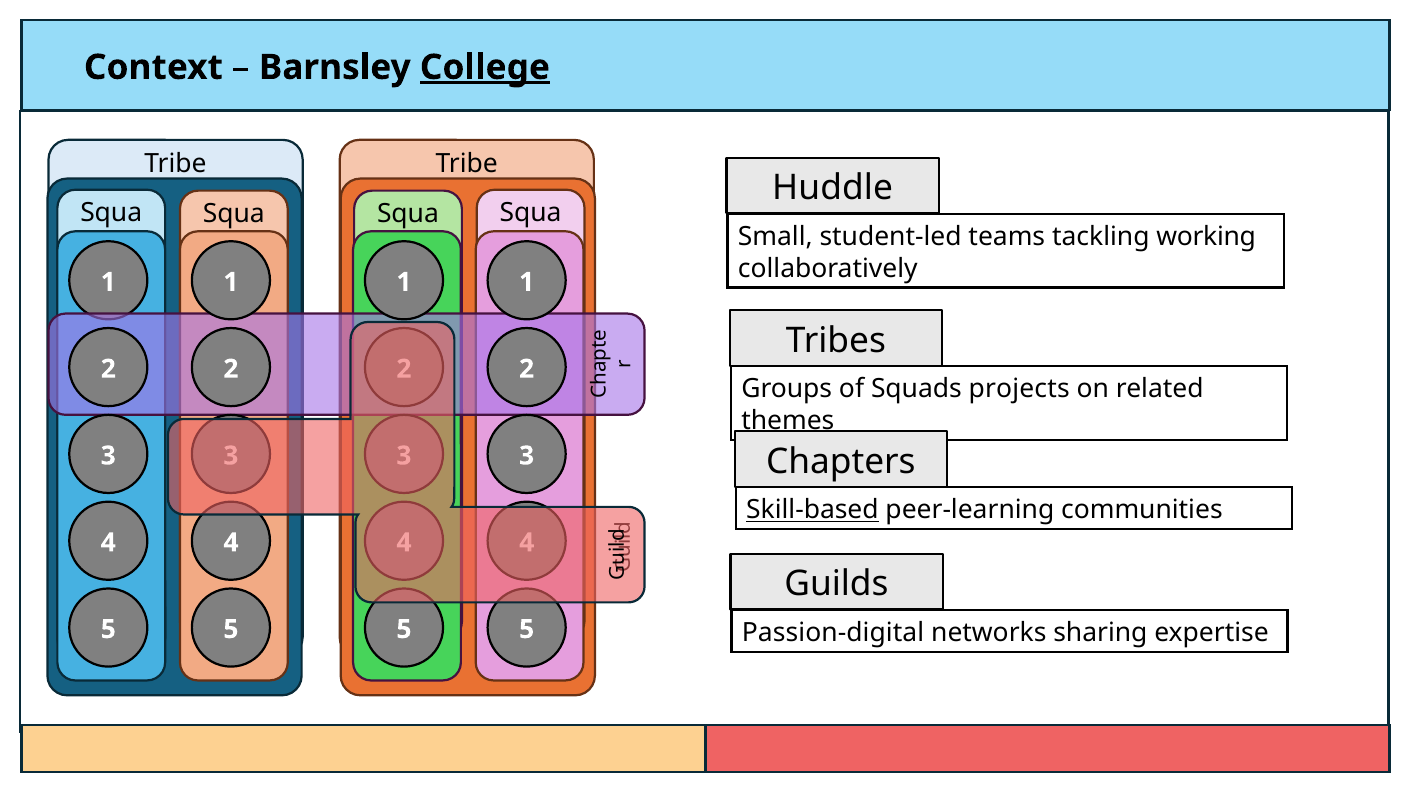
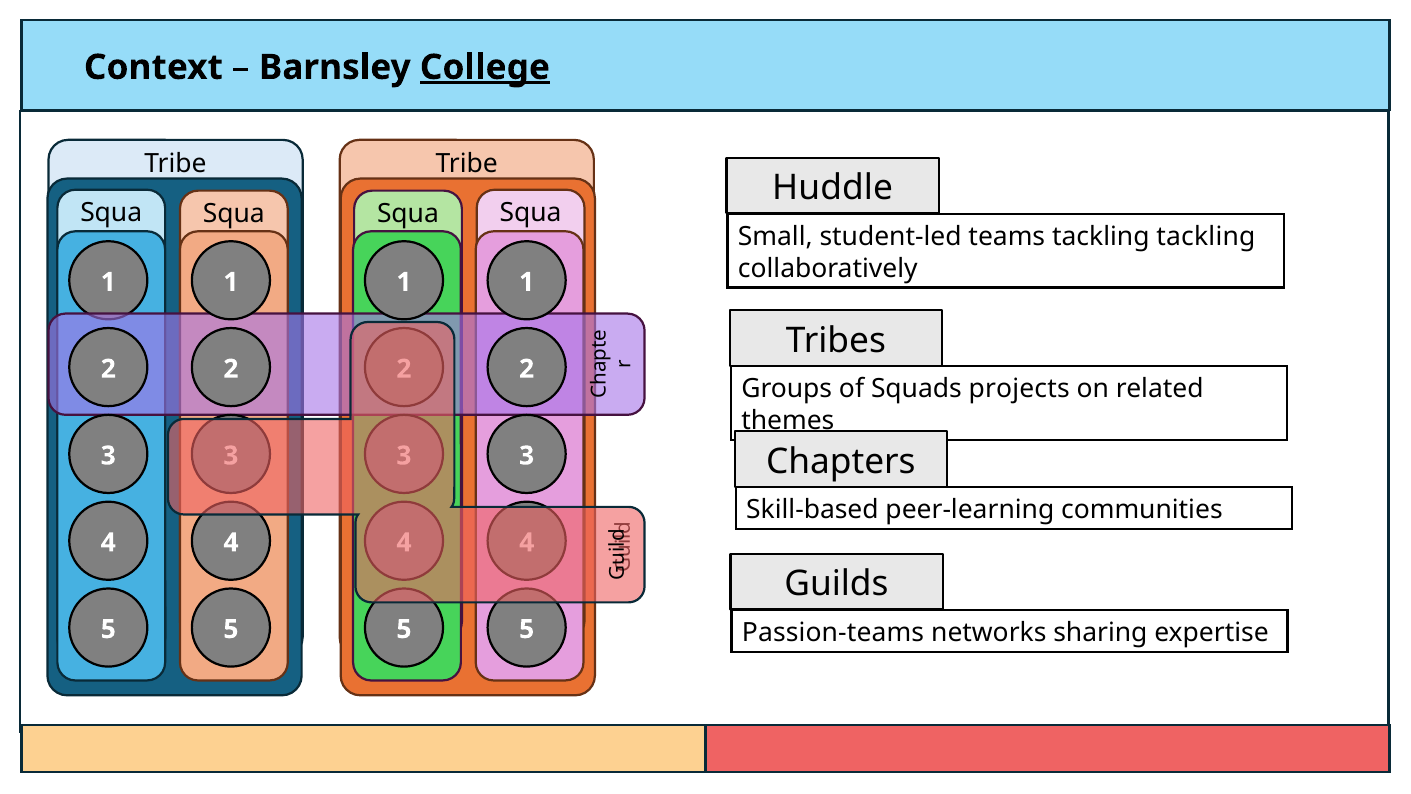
tackling working: working -> tackling
Skill-based underline: present -> none
Passion-digital: Passion-digital -> Passion-teams
